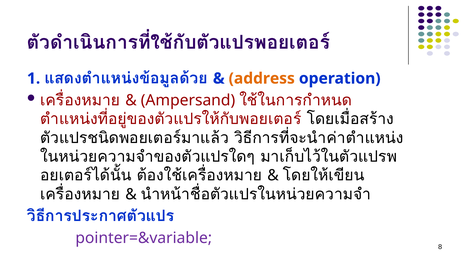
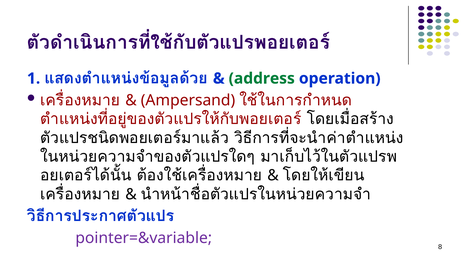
address colour: orange -> green
